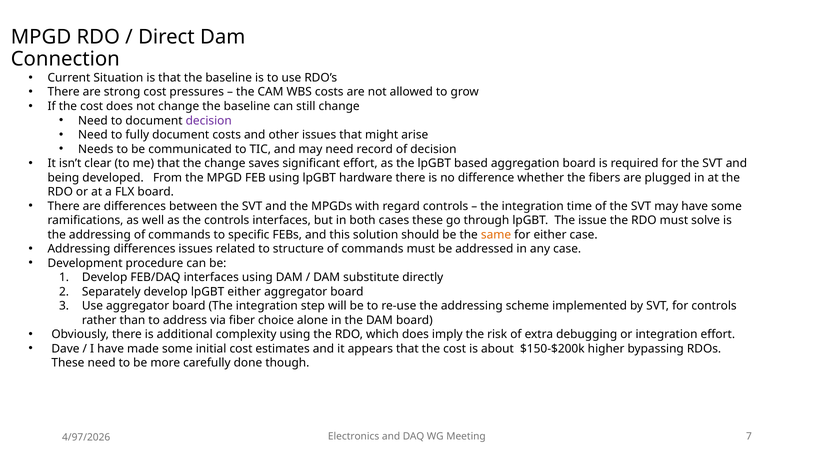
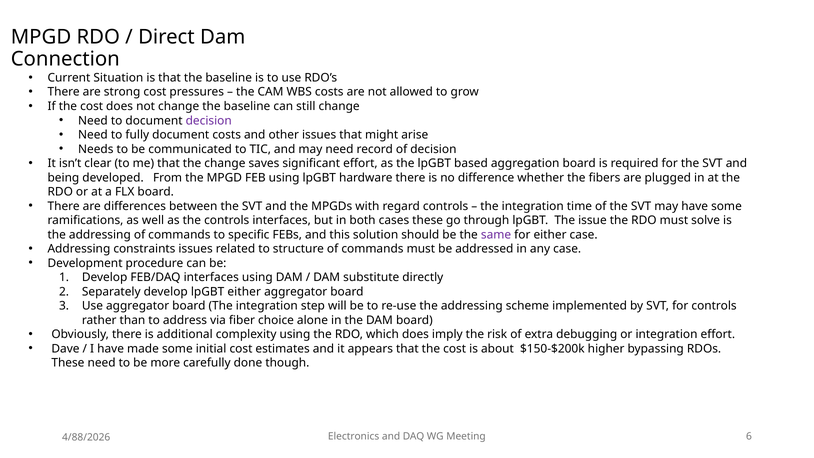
same colour: orange -> purple
Addressing differences: differences -> constraints
7: 7 -> 6
4/97/2026: 4/97/2026 -> 4/88/2026
